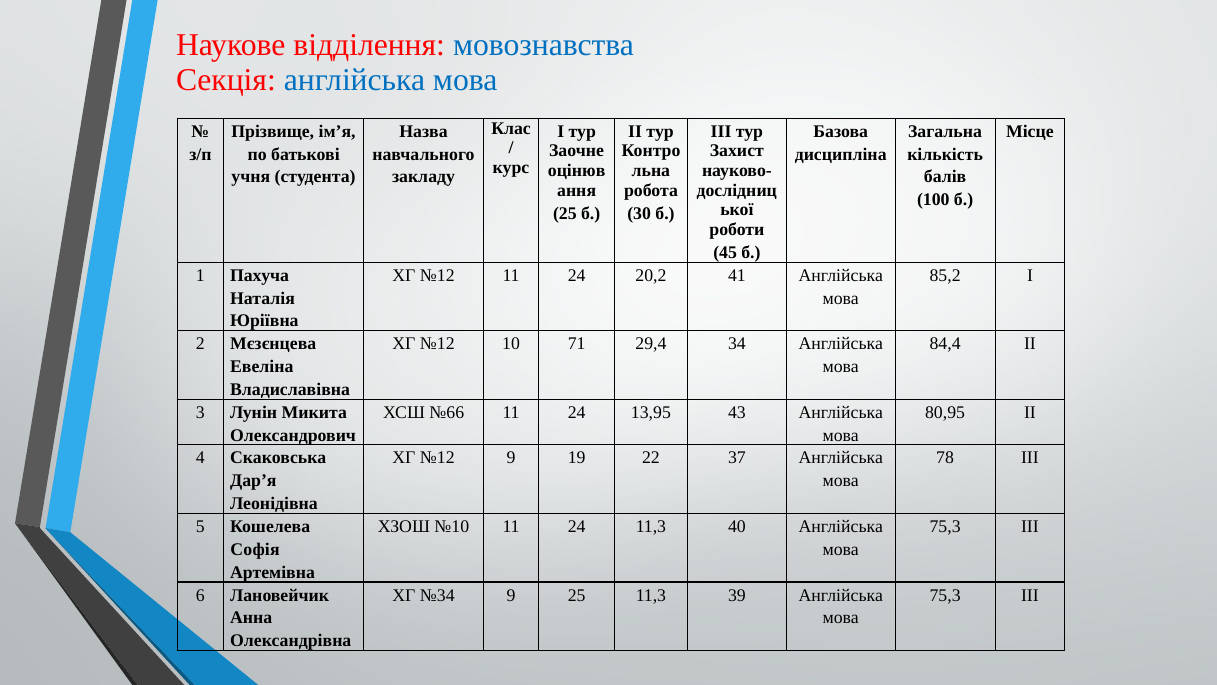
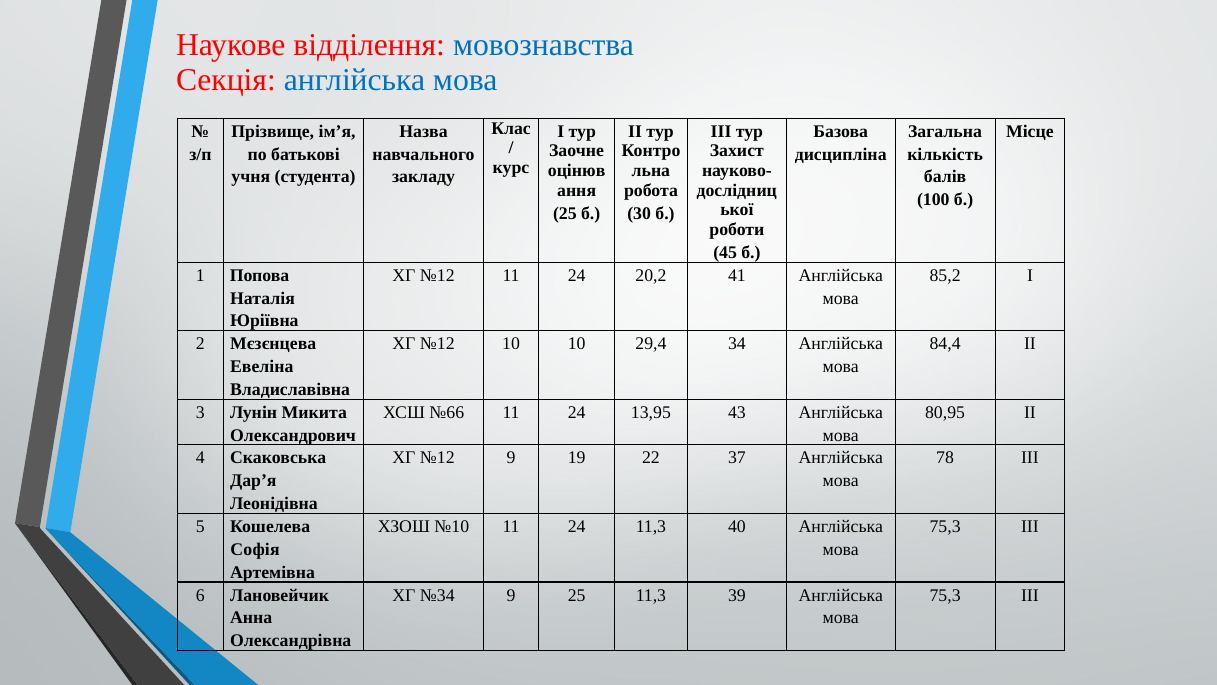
Пахуча: Пахуча -> Попова
10 71: 71 -> 10
